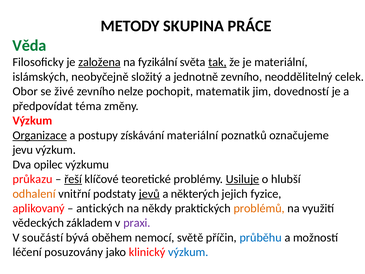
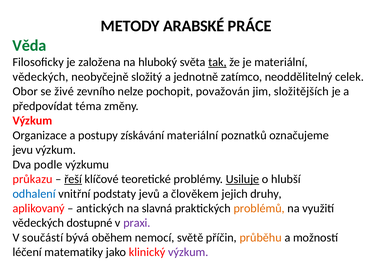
SKUPINA: SKUPINA -> ARABSKÉ
založena underline: present -> none
fyzikální: fyzikální -> hluboký
islámských at (41, 77): islámských -> vědeckých
jednotně zevního: zevního -> zatímco
matematik: matematik -> považován
dovedností: dovedností -> složitějších
Organizace underline: present -> none
opilec: opilec -> podle
odhalení colour: orange -> blue
jevů underline: present -> none
některých: některých -> člověkem
fyzice: fyzice -> druhy
někdy: někdy -> slavná
základem: základem -> dostupné
průběhu colour: blue -> orange
posuzovány: posuzovány -> matematiky
výzkum at (188, 252) colour: blue -> purple
